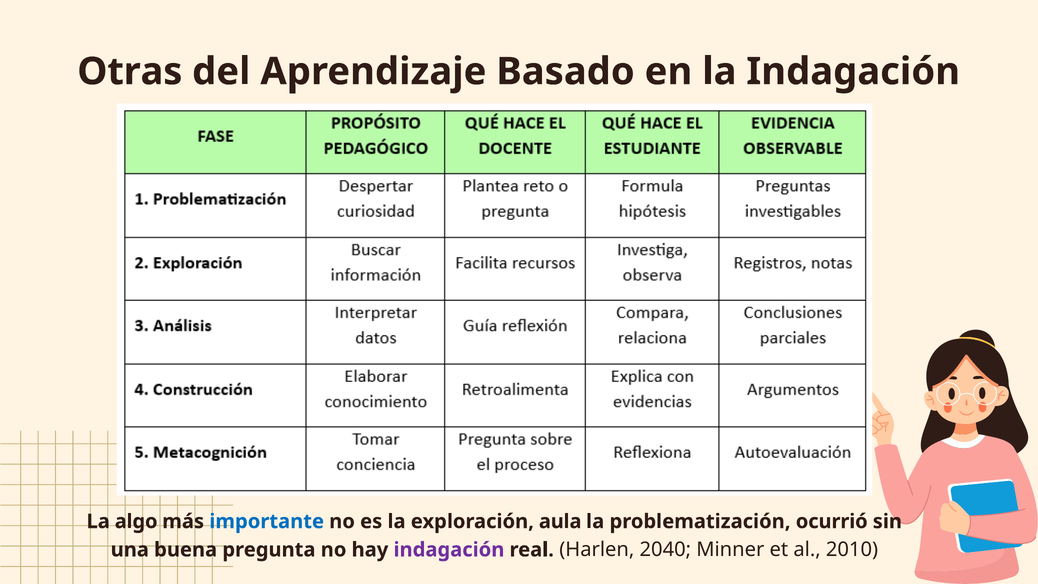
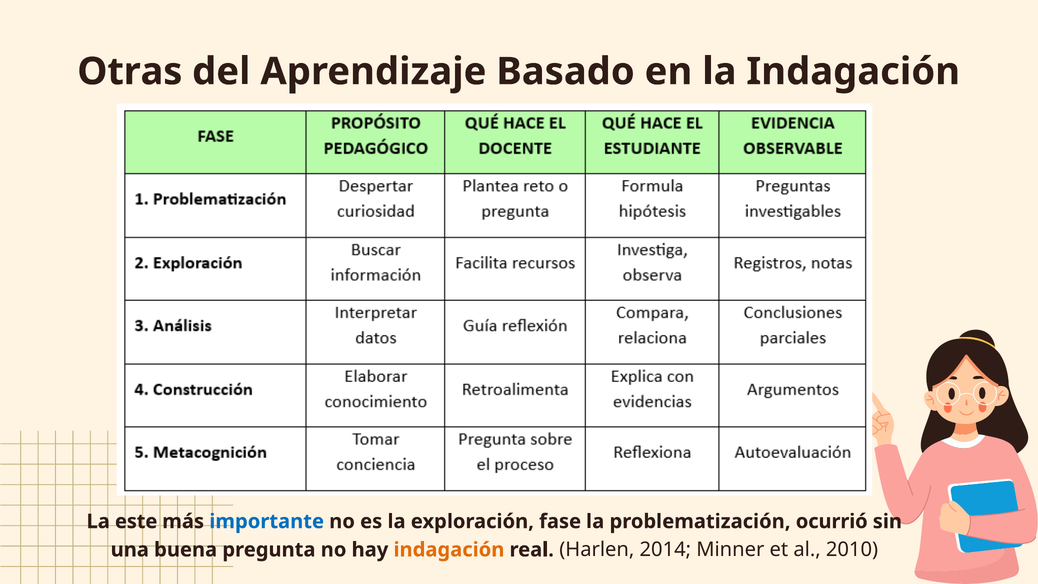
algo: algo -> este
aula: aula -> fase
indagación at (449, 550) colour: purple -> orange
2040: 2040 -> 2014
